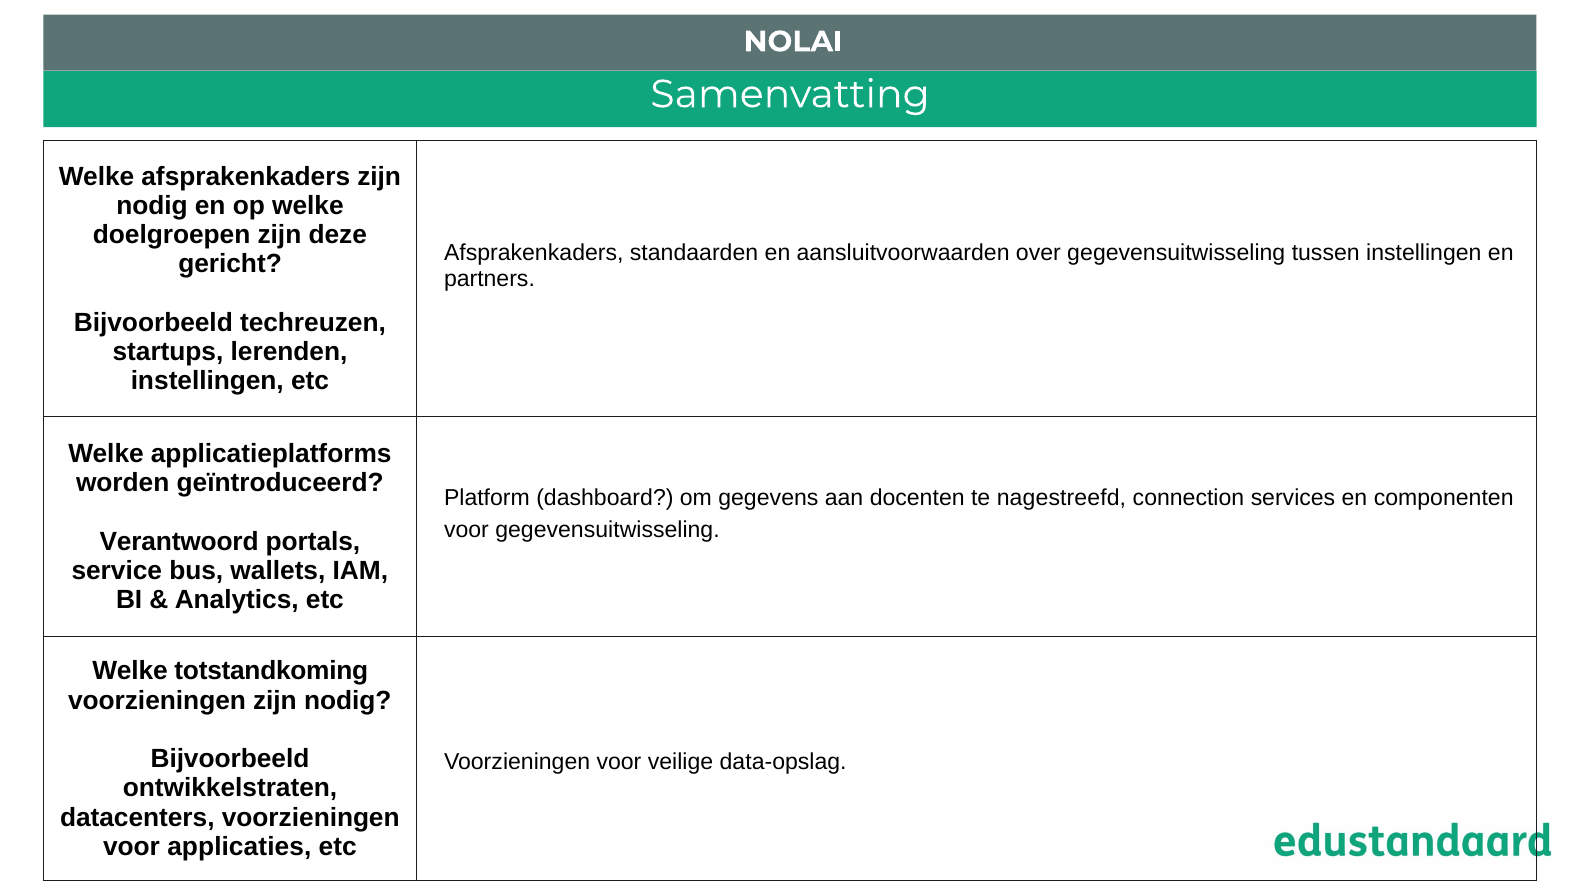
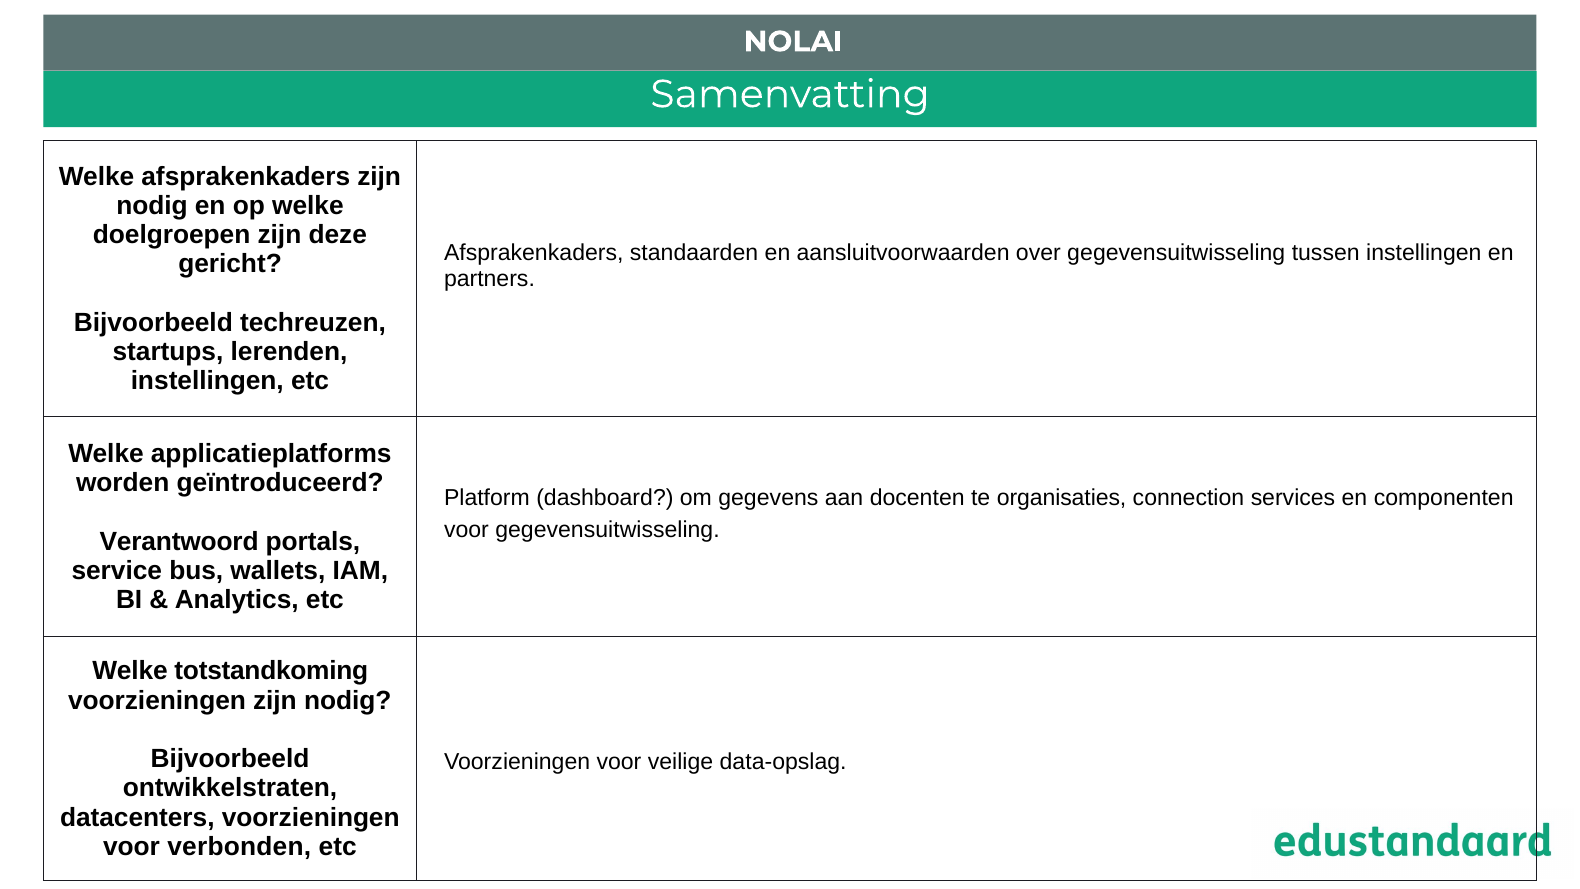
nagestreefd: nagestreefd -> organisaties
applicaties: applicaties -> verbonden
